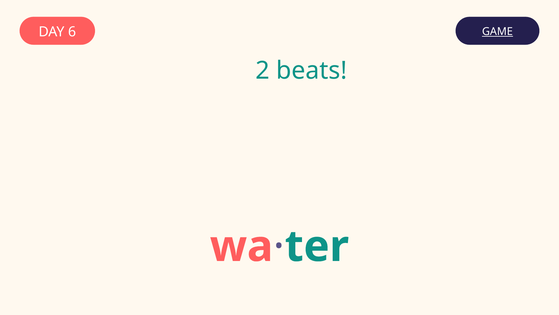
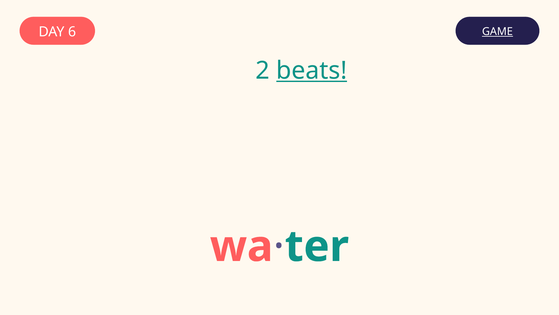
beats underline: none -> present
